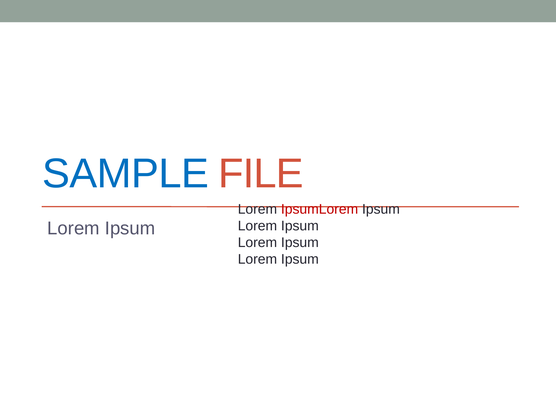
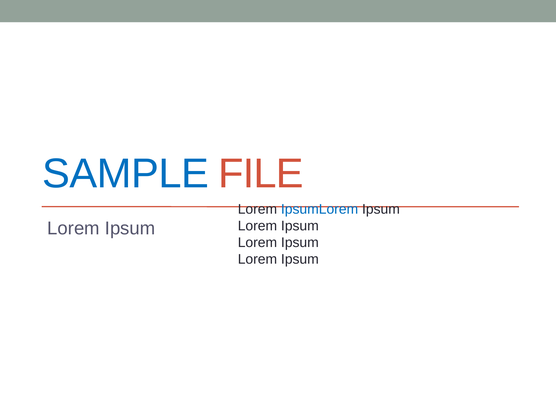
IpsumLorem colour: red -> blue
